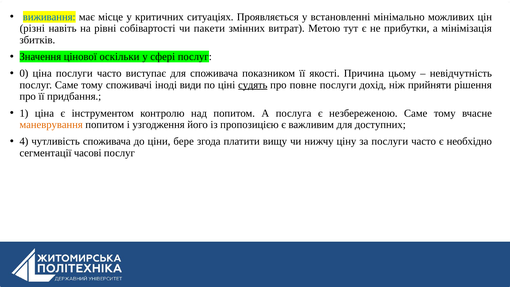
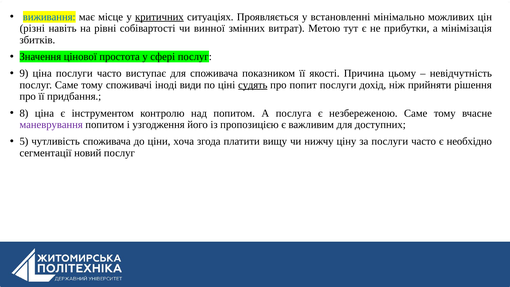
критичних underline: none -> present
пакети: пакети -> винної
оскільки: оскільки -> простота
0: 0 -> 9
повне: повне -> попит
1: 1 -> 8
маневрування colour: orange -> purple
4: 4 -> 5
бере: бере -> хоча
часові: часові -> новий
